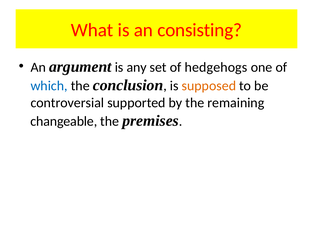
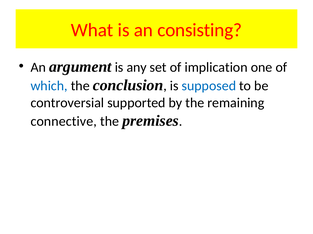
hedgehogs: hedgehogs -> implication
supposed colour: orange -> blue
changeable: changeable -> connective
